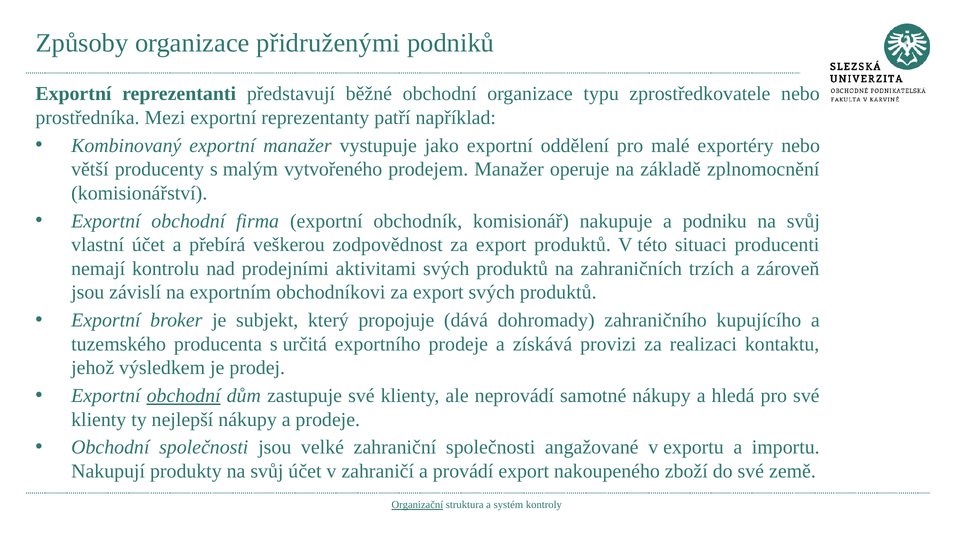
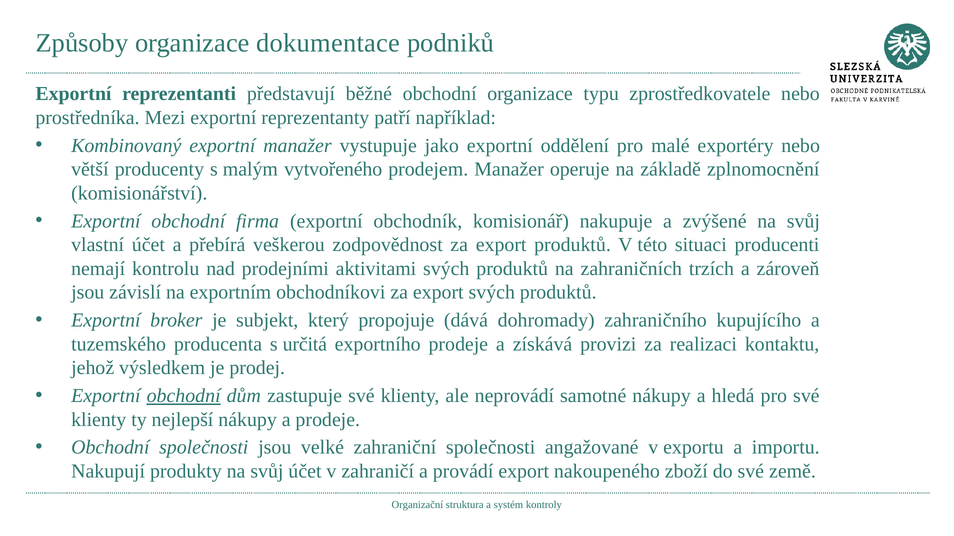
přidruženými: přidruženými -> dokumentace
podniku: podniku -> zvýšené
Organizační underline: present -> none
